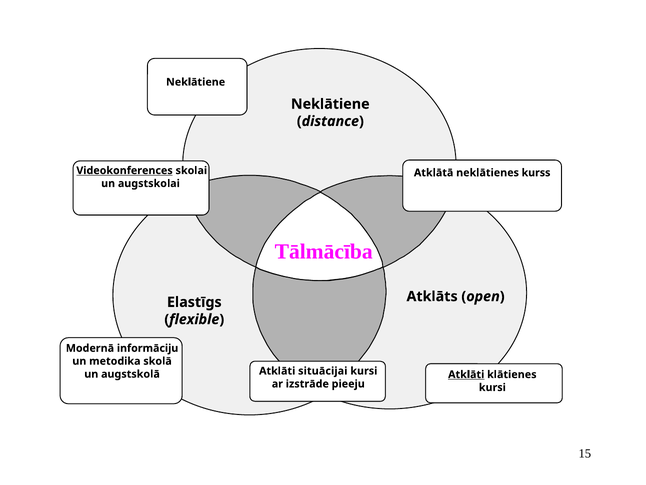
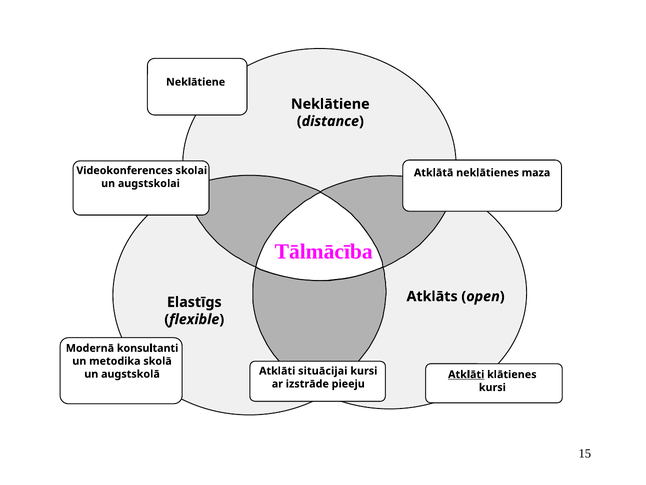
Videokonferences underline: present -> none
kurss: kurss -> maza
informāciju: informāciju -> konsultanti
